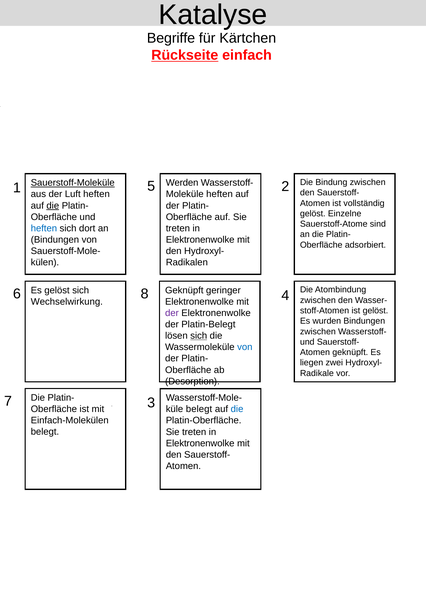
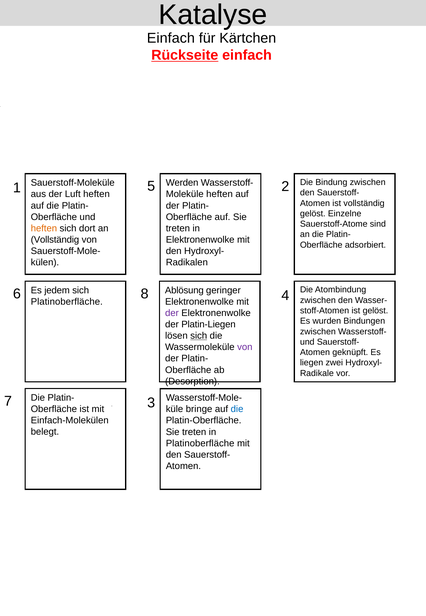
Begriffe at (171, 38): Begriffe -> Einfach
Sauerstoff-Moleküle underline: present -> none
die at (53, 205) underline: present -> none
heften at (44, 228) colour: blue -> orange
Bindungen at (55, 239): Bindungen -> Vollständig
Es gelöst: gelöst -> jedem
Geknüpft at (184, 290): Geknüpft -> Ablösung
Wechselwirkung at (67, 301): Wechselwirkung -> Platinoberfläche
Platin-Belegt: Platin-Belegt -> Platin-Liegen
von at (245, 347) colour: blue -> purple
belegt at (199, 409): belegt -> bringe
Elektronenwolke at (200, 443): Elektronenwolke -> Platinoberfläche
